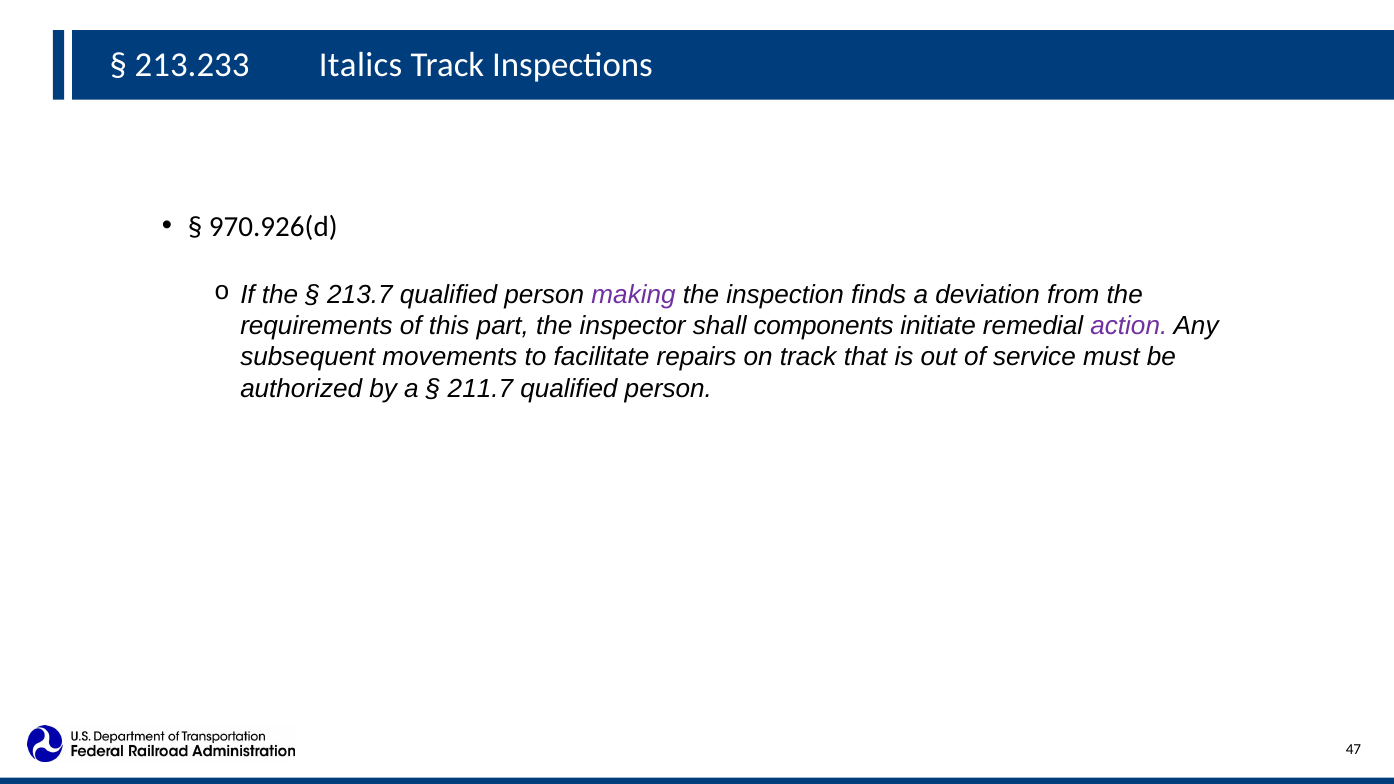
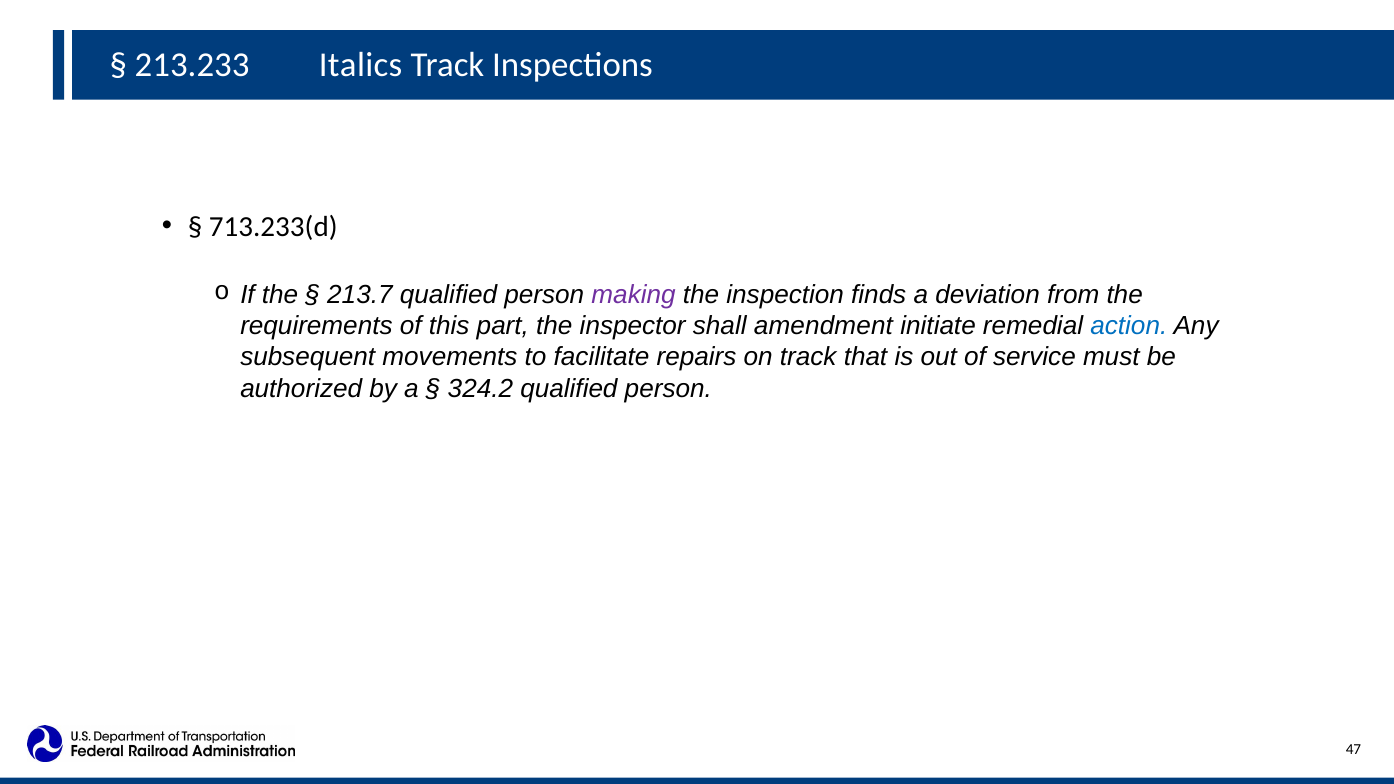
970.926(d: 970.926(d -> 713.233(d
components: components -> amendment
action colour: purple -> blue
211.7: 211.7 -> 324.2
